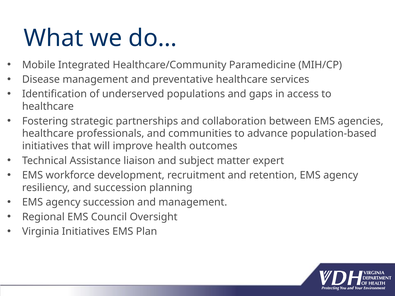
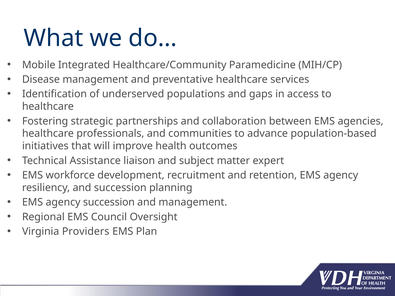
Virginia Initiatives: Initiatives -> Providers
